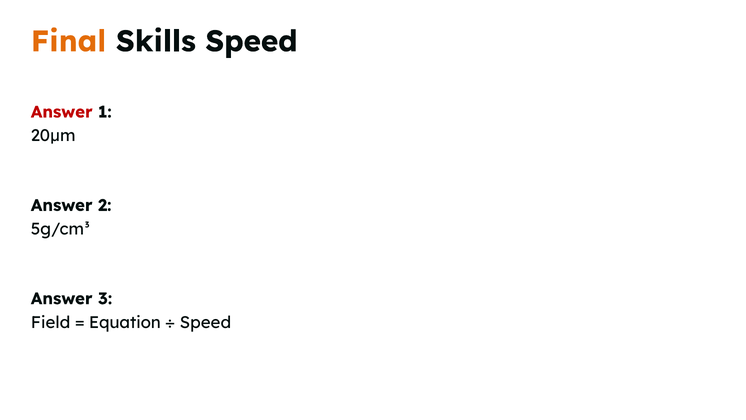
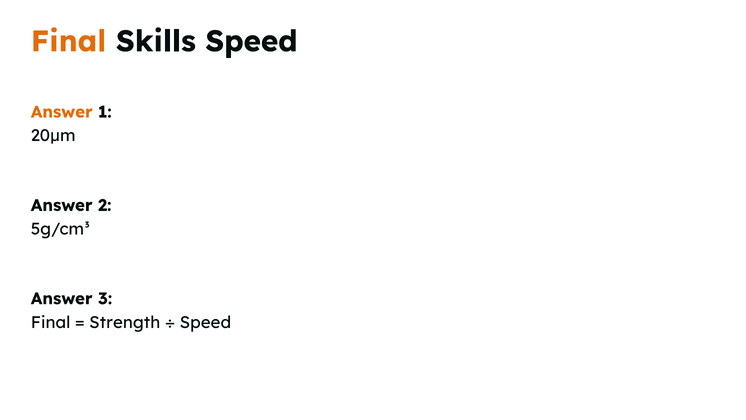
Answer at (62, 112) colour: red -> orange
Field at (51, 322): Field -> Final
Equation: Equation -> Strength
